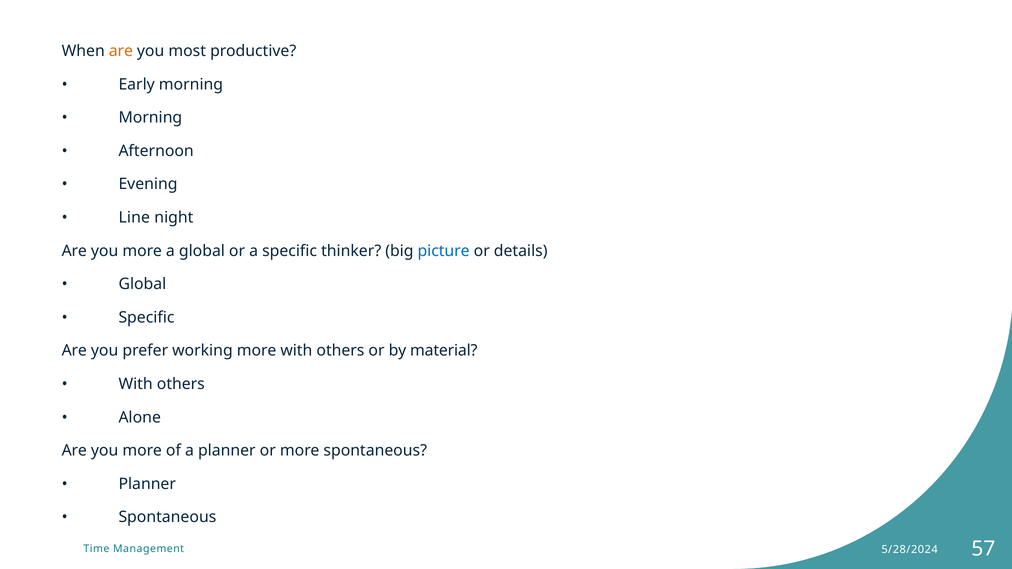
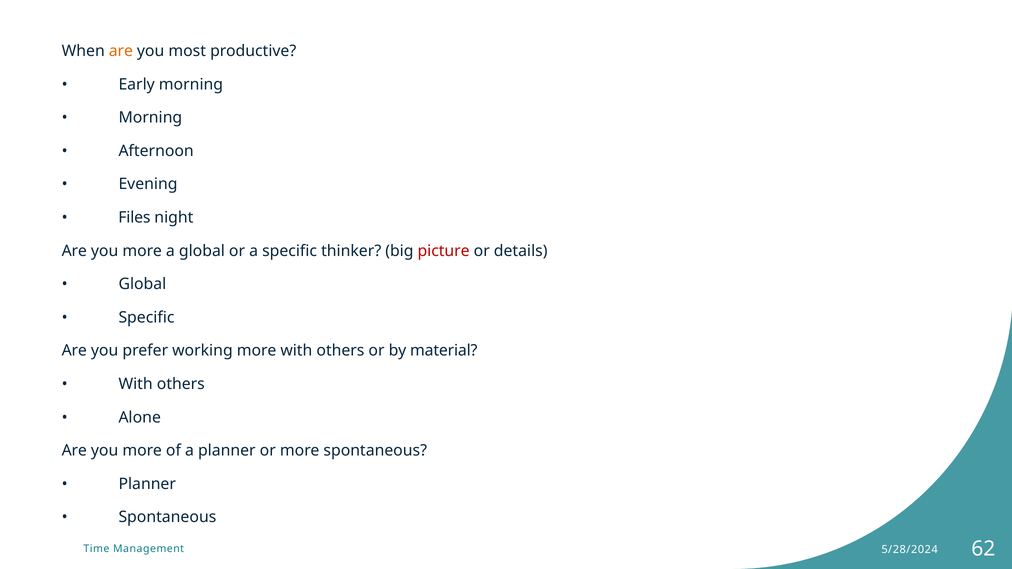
Line: Line -> Files
picture colour: blue -> red
57: 57 -> 62
